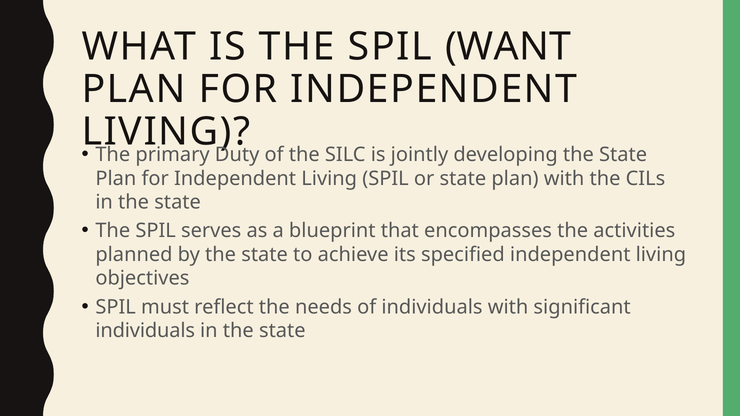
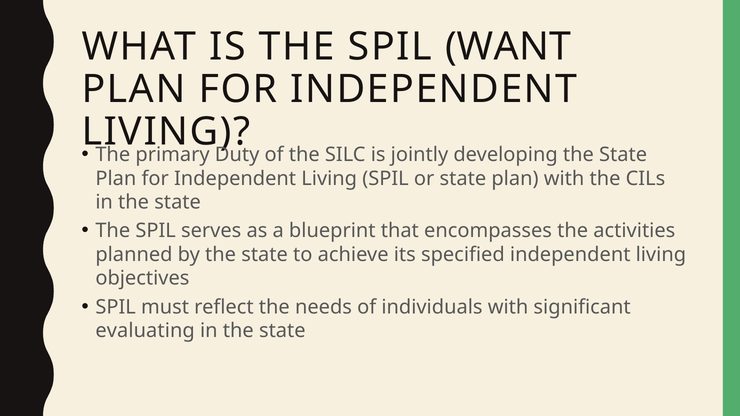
individuals at (145, 331): individuals -> evaluating
